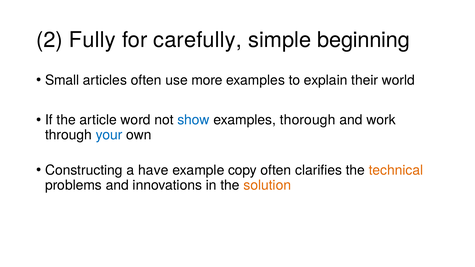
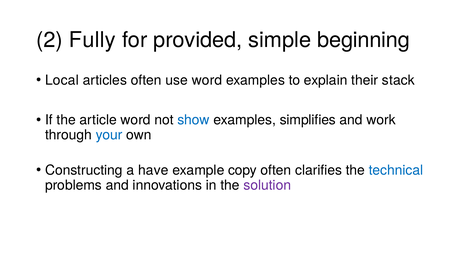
carefully: carefully -> provided
Small: Small -> Local
use more: more -> word
world: world -> stack
thorough: thorough -> simplifies
technical colour: orange -> blue
solution colour: orange -> purple
